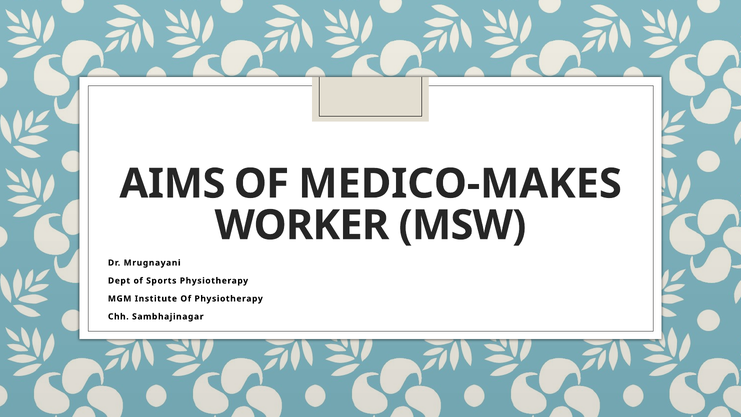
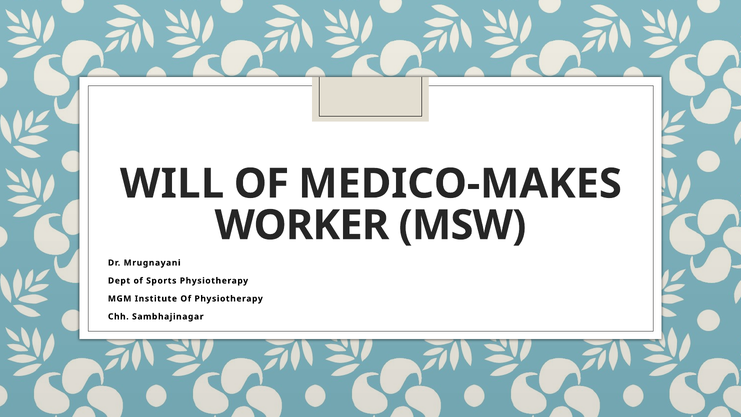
AIMS: AIMS -> WILL
